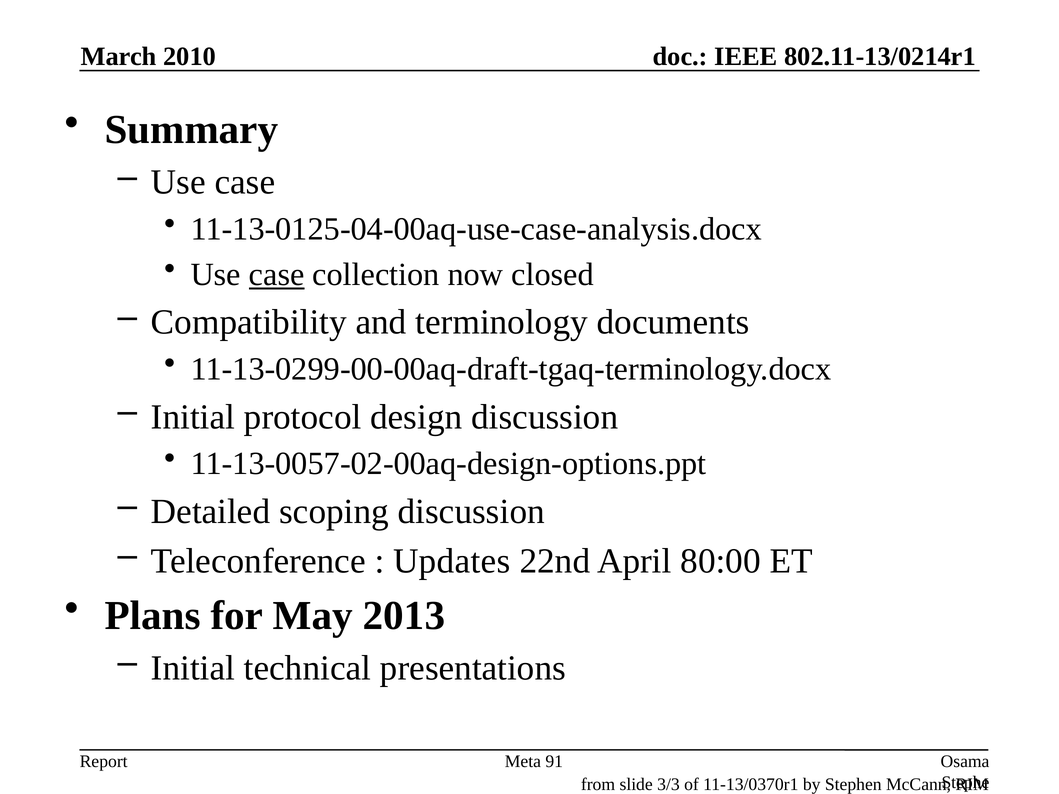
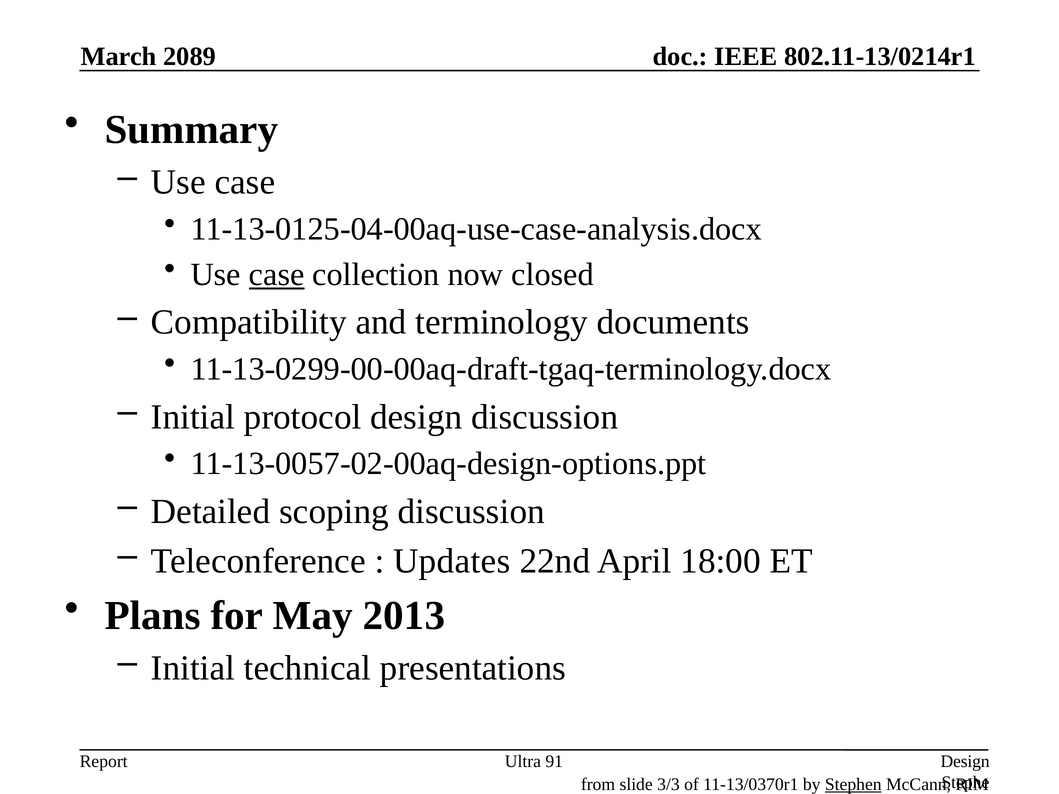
2010: 2010 -> 2089
80:00: 80:00 -> 18:00
Osama at (965, 762): Osama -> Design
Meta: Meta -> Ultra
Stephen underline: none -> present
